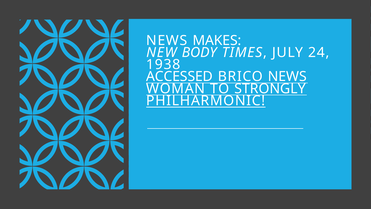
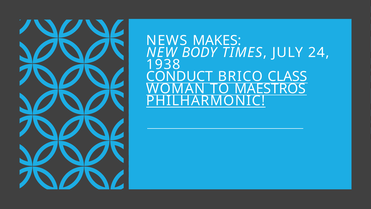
ACCESSED: ACCESSED -> CONDUCT
BRICO NEWS: NEWS -> CLASS
STRONGLY: STRONGLY -> MAESTROS
